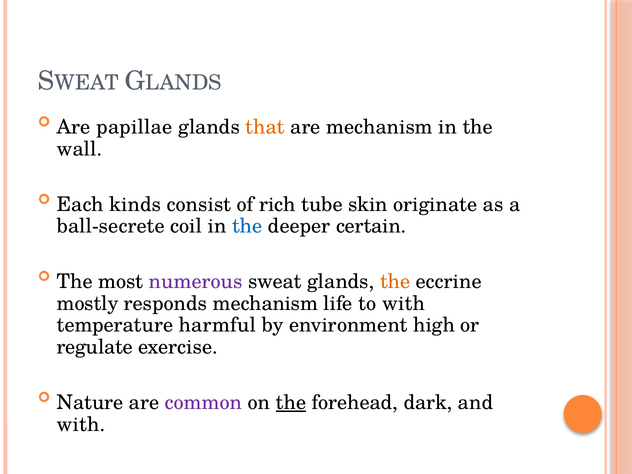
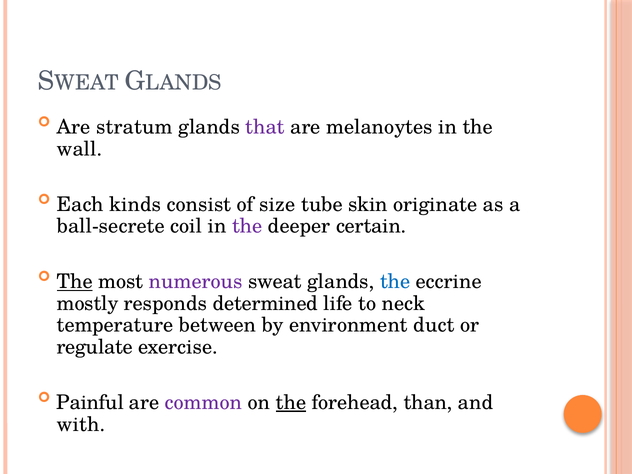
papillae: papillae -> stratum
that colour: orange -> purple
are mechanism: mechanism -> melanoytes
rich: rich -> size
the at (247, 226) colour: blue -> purple
The at (75, 282) underline: none -> present
the at (395, 282) colour: orange -> blue
responds mechanism: mechanism -> determined
to with: with -> neck
harmful: harmful -> between
high: high -> duct
Nature: Nature -> Painful
dark: dark -> than
